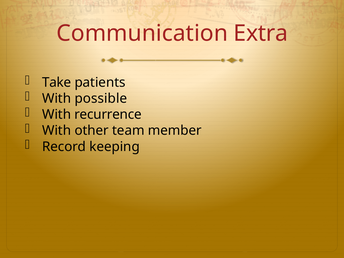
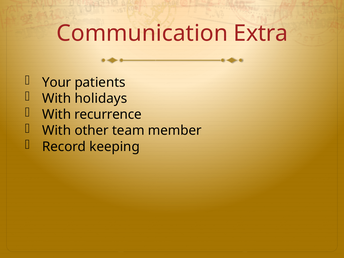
Take: Take -> Your
possible: possible -> holidays
